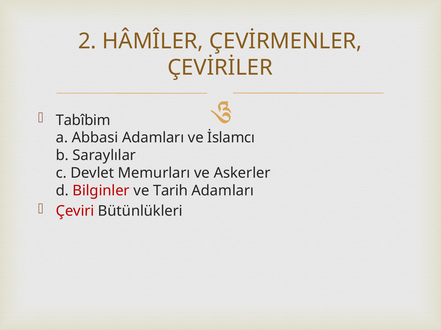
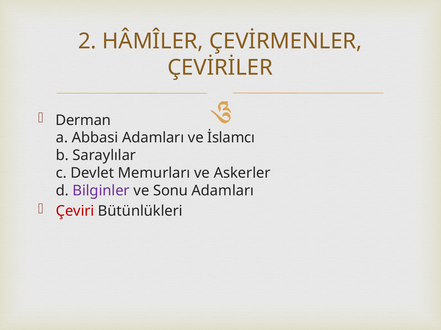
Tabîbim: Tabîbim -> Derman
Bilginler colour: red -> purple
Tarih: Tarih -> Sonu
